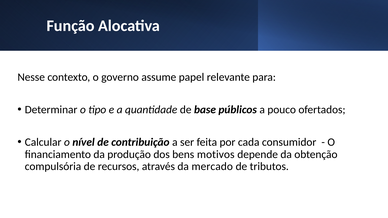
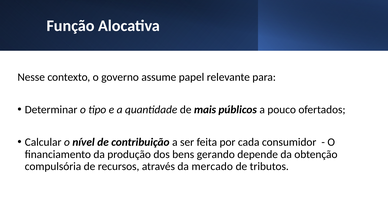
base: base -> mais
motivos: motivos -> gerando
